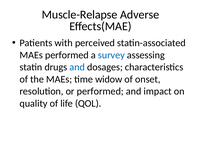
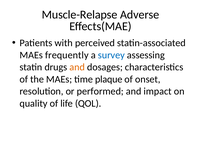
MAEs performed: performed -> frequently
and at (77, 67) colour: blue -> orange
widow: widow -> plaque
